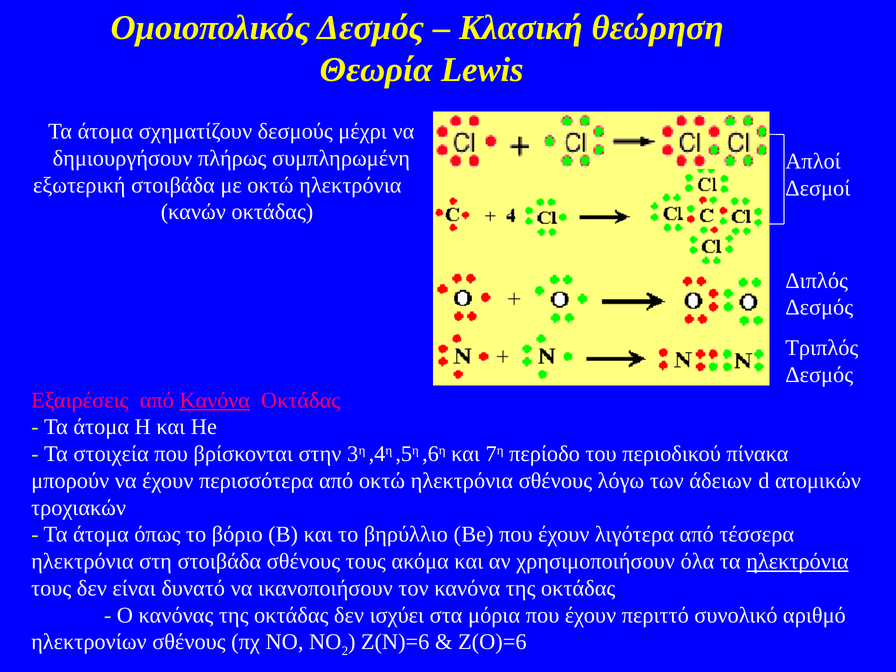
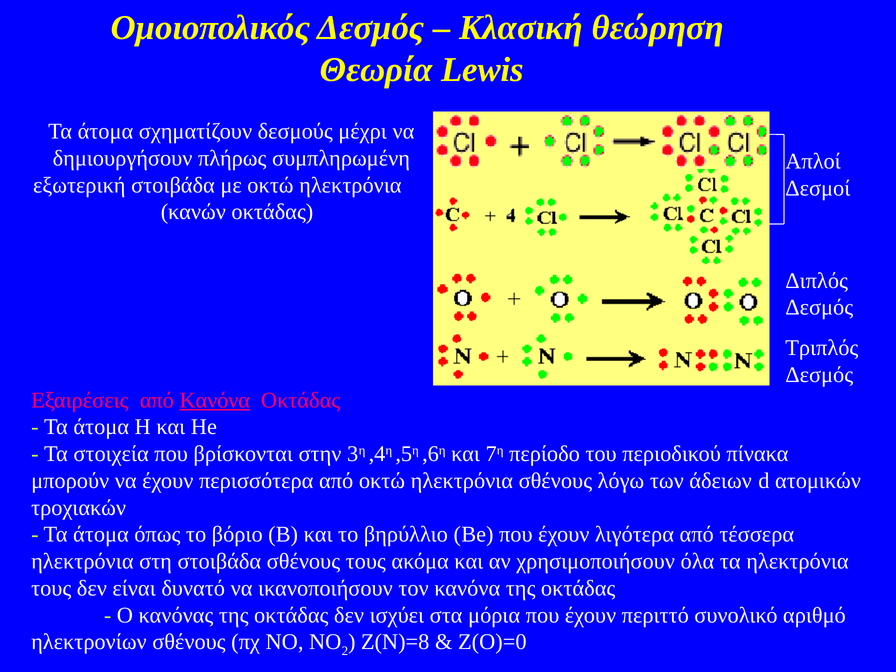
ηλεκτρόνια at (797, 561) underline: present -> none
Z(N)=6: Z(N)=6 -> Z(N)=8
Z(O)=6: Z(O)=6 -> Z(O)=0
